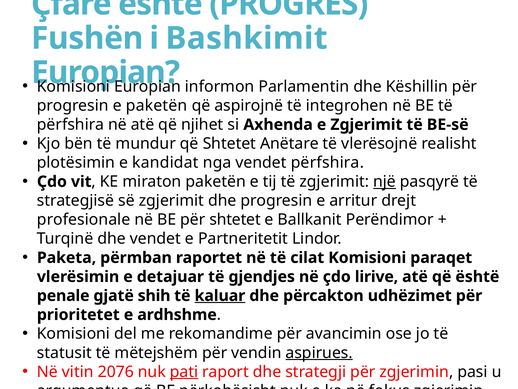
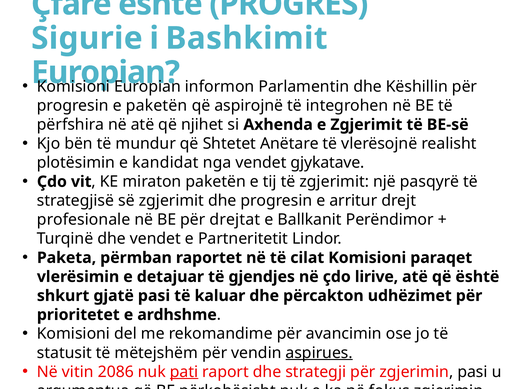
Fushën: Fushën -> Sigurie
vendet përfshira: përfshira -> gjykatave
një underline: present -> none
për shtetet: shtetet -> drejtat
penale: penale -> shkurt
gjatë shih: shih -> pasi
kaluar underline: present -> none
2076: 2076 -> 2086
